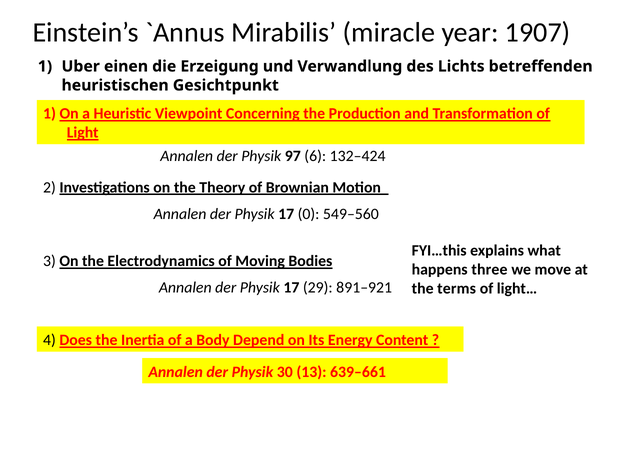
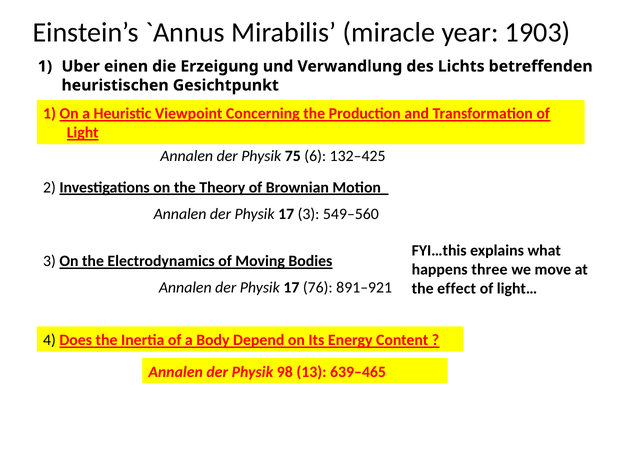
1907: 1907 -> 1903
97: 97 -> 75
132–424: 132–424 -> 132–425
17 0: 0 -> 3
29: 29 -> 76
terms: terms -> effect
30: 30 -> 98
639–661: 639–661 -> 639–465
